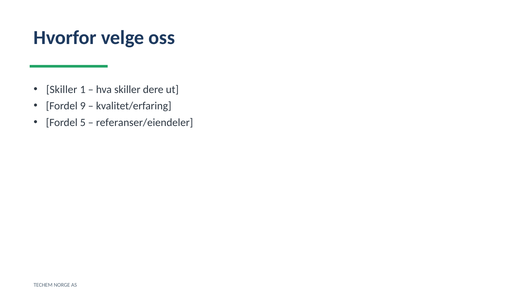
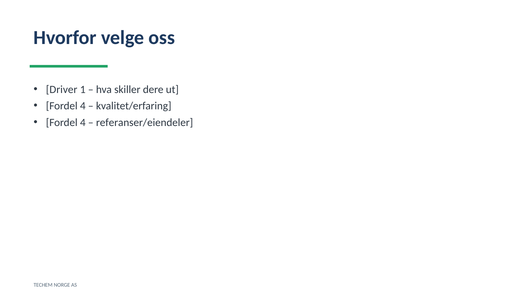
Skiller at (62, 89): Skiller -> Driver
9 at (83, 106): 9 -> 4
5 at (83, 122): 5 -> 4
